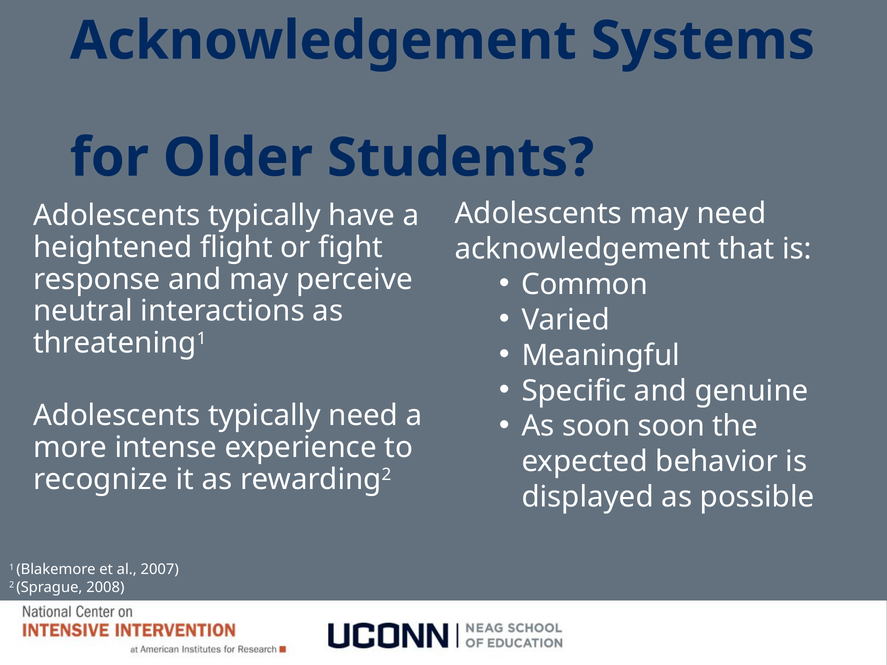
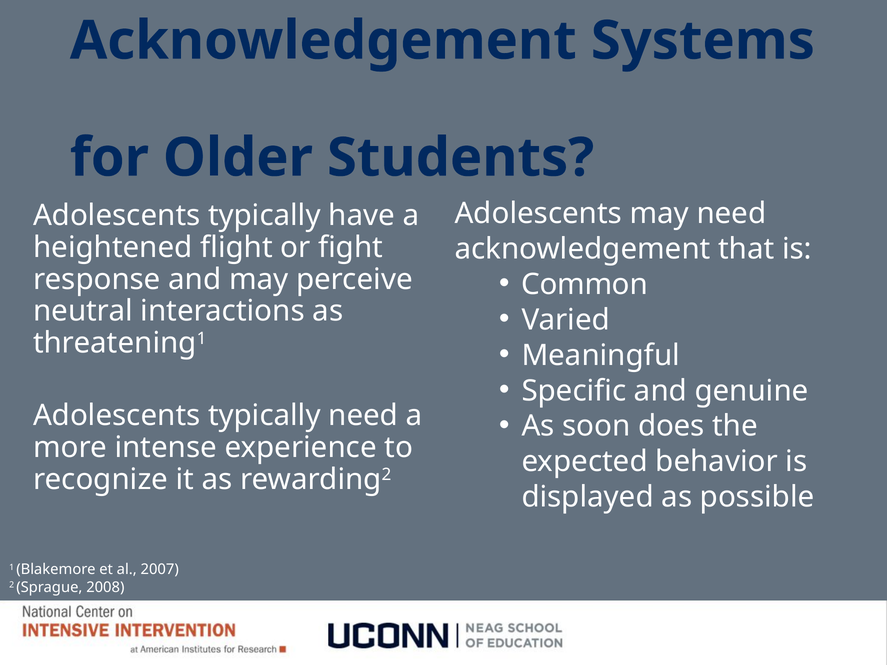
soon soon: soon -> does
